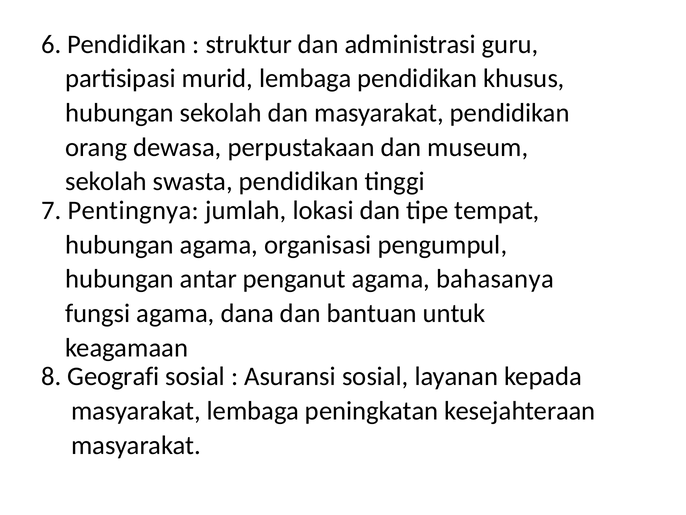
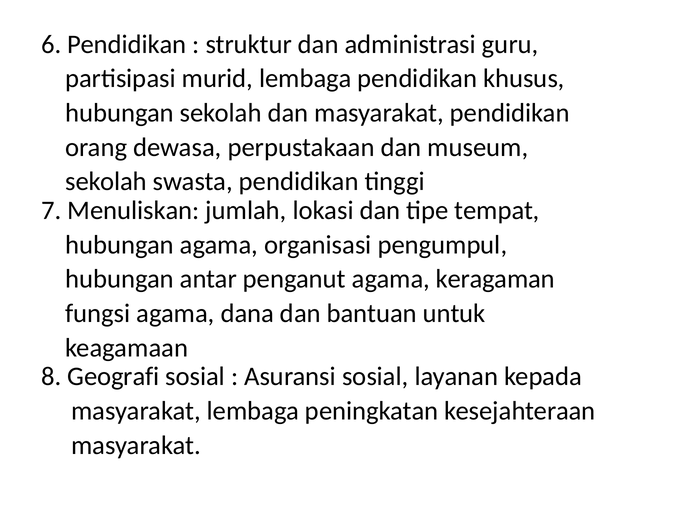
Pentingnya: Pentingnya -> Menuliskan
bahasanya: bahasanya -> keragaman
